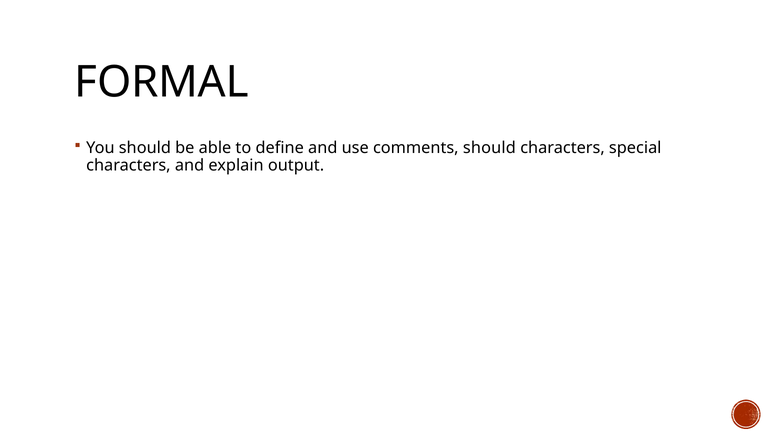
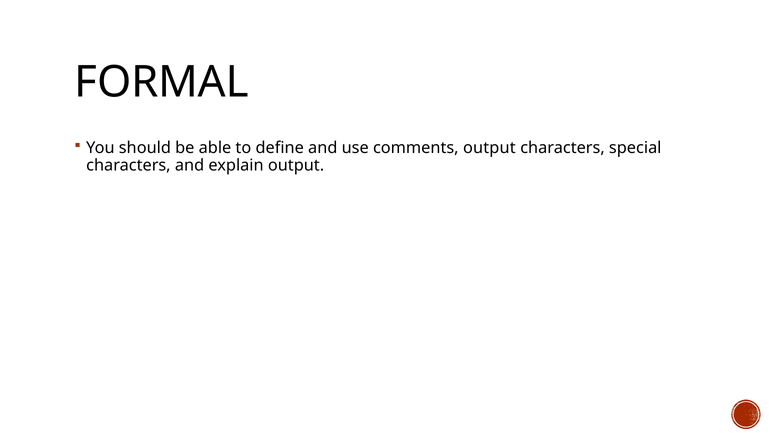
comments should: should -> output
